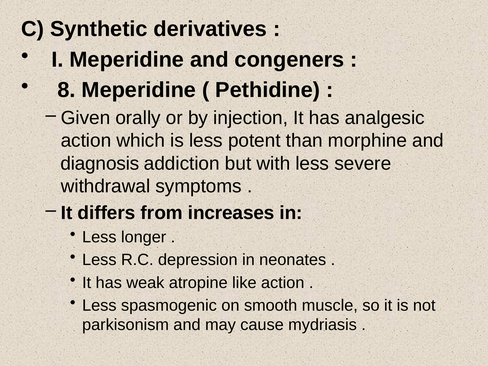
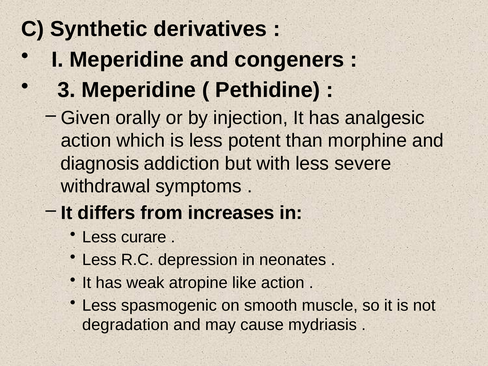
8: 8 -> 3
longer: longer -> curare
parkisonism: parkisonism -> degradation
